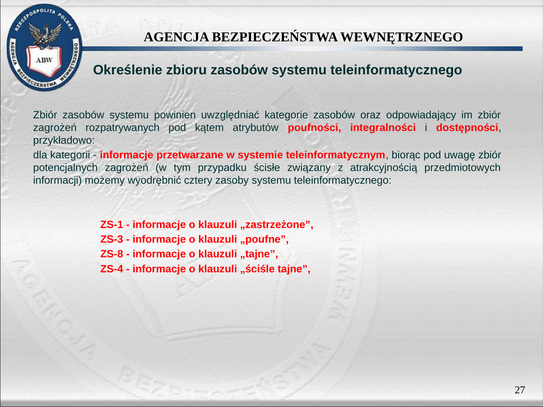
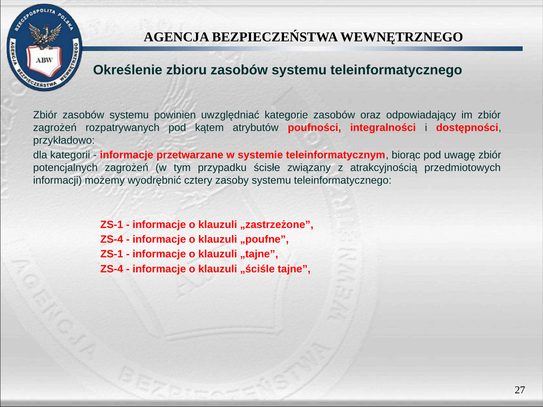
ZS-3 at (112, 239): ZS-3 -> ZS-4
ZS-8 at (112, 254): ZS-8 -> ZS-1
